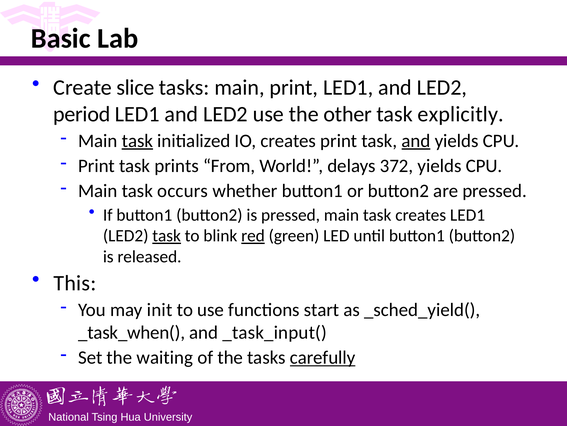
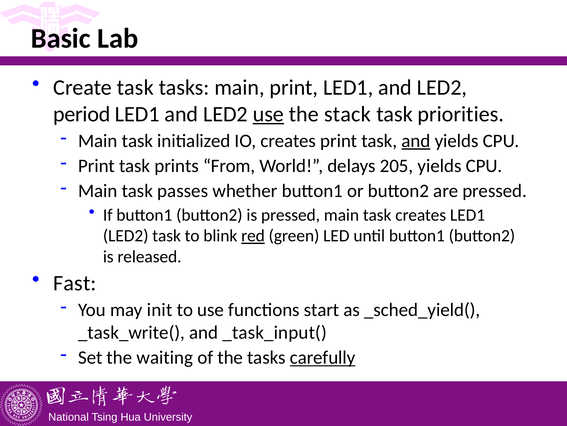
Create slice: slice -> task
use at (268, 114) underline: none -> present
other: other -> stack
explicitly: explicitly -> priorities
task at (137, 141) underline: present -> none
372: 372 -> 205
occurs: occurs -> passes
task at (167, 235) underline: present -> none
This: This -> Fast
_task_when(: _task_when( -> _task_write(
